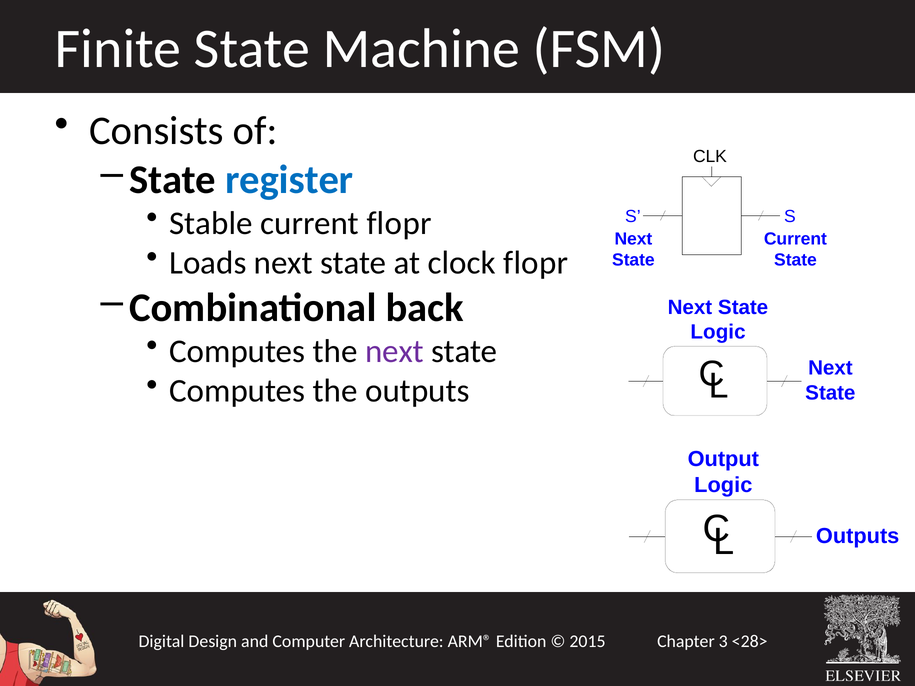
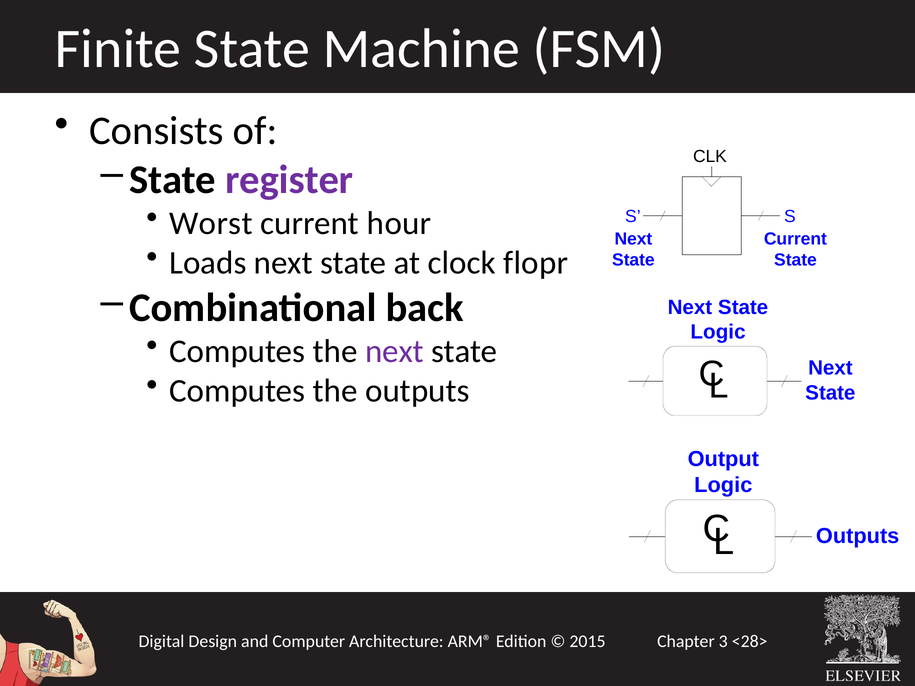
register colour: blue -> purple
Stable: Stable -> Worst
current flopr: flopr -> hour
